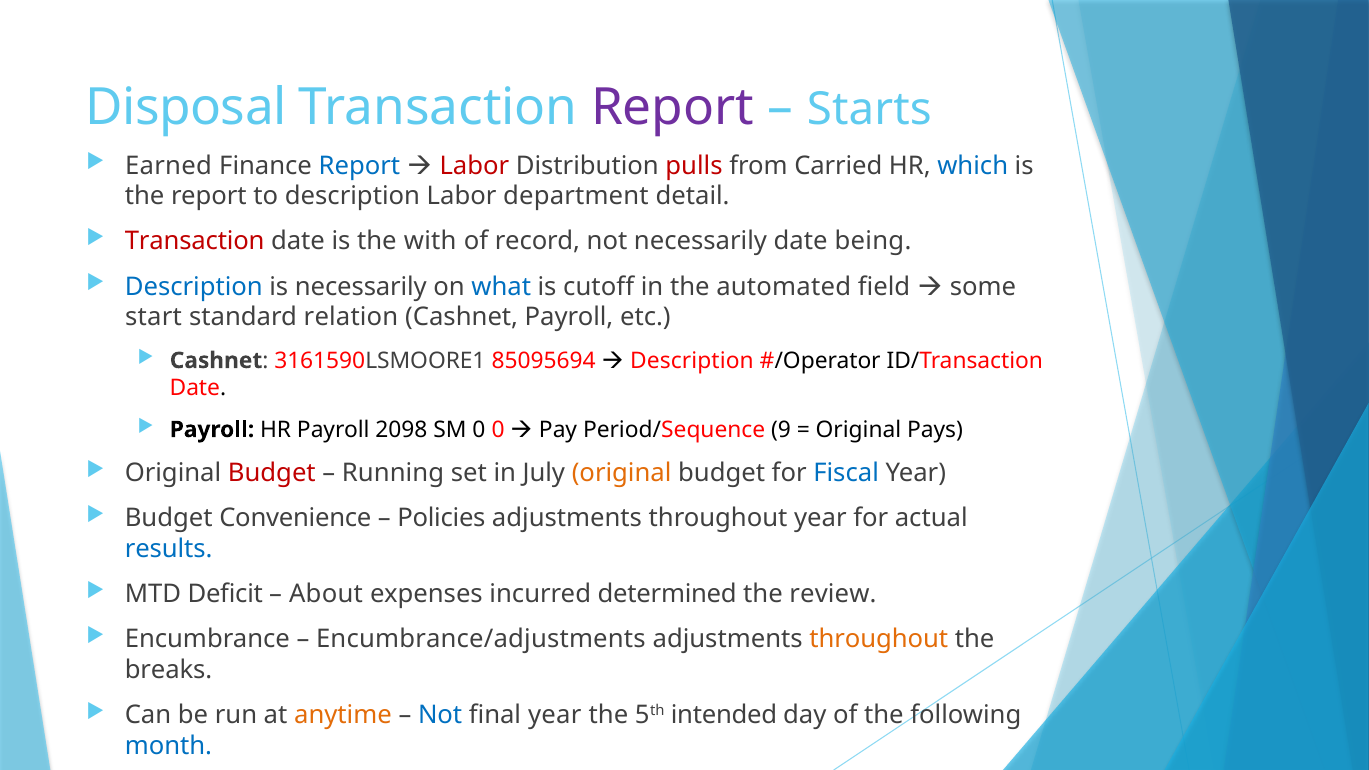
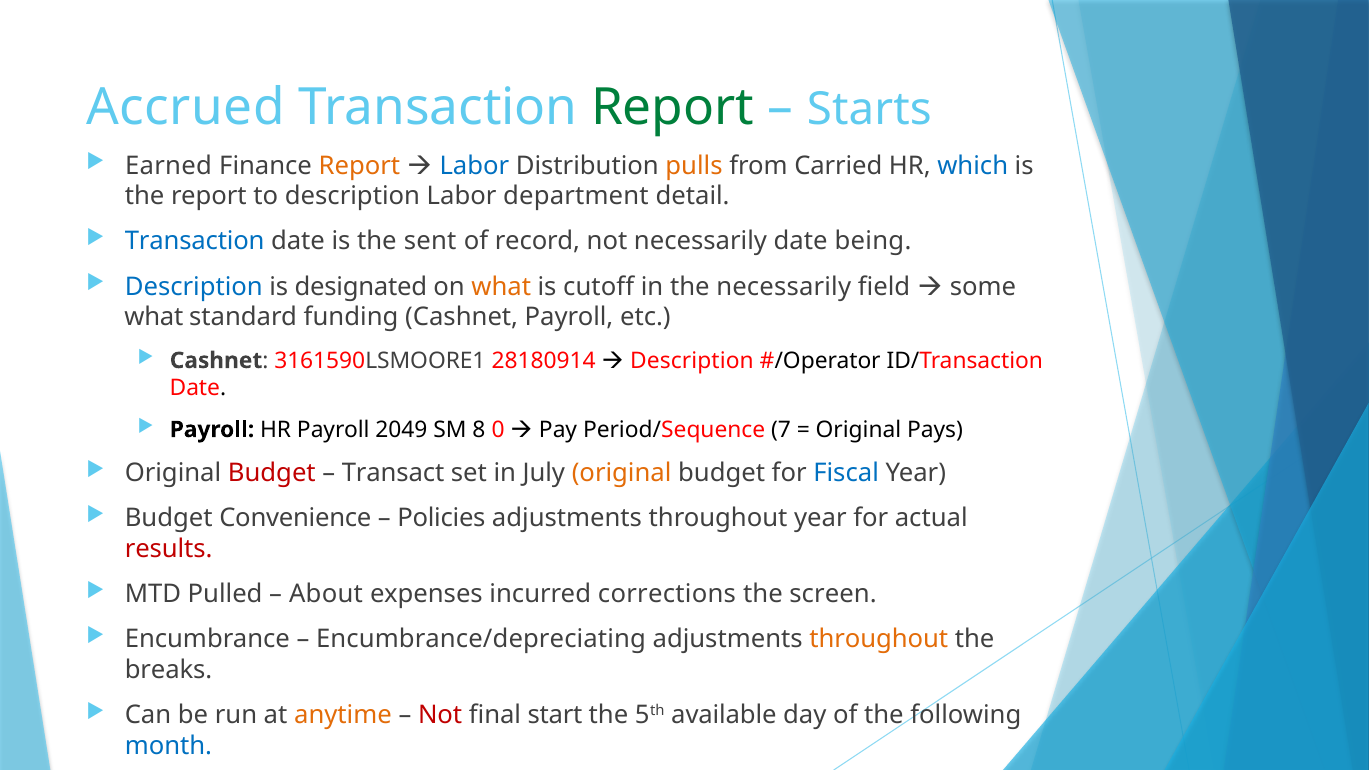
Disposal: Disposal -> Accrued
Report at (673, 108) colour: purple -> green
Report at (359, 166) colour: blue -> orange
Labor at (474, 166) colour: red -> blue
pulls colour: red -> orange
Transaction at (195, 242) colour: red -> blue
with: with -> sent
is necessarily: necessarily -> designated
what at (501, 287) colour: blue -> orange
the automated: automated -> necessarily
start at (154, 317): start -> what
relation: relation -> funding
85095694: 85095694 -> 28180914
2098: 2098 -> 2049
SM 0: 0 -> 8
9: 9 -> 7
Running: Running -> Transact
results colour: blue -> red
Deficit: Deficit -> Pulled
determined: determined -> corrections
review: review -> screen
Encumbrance/adjustments: Encumbrance/adjustments -> Encumbrance/depreciating
Not at (440, 715) colour: blue -> red
final year: year -> start
intended: intended -> available
